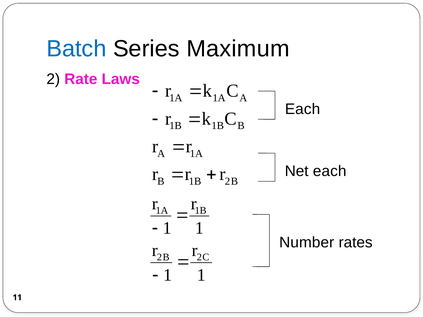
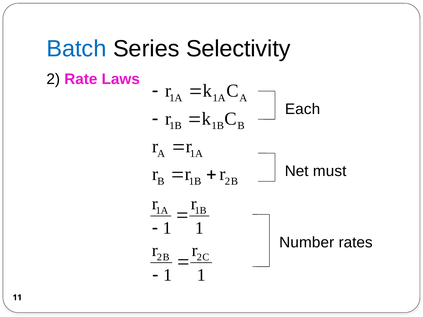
Maximum: Maximum -> Selectivity
Net each: each -> must
